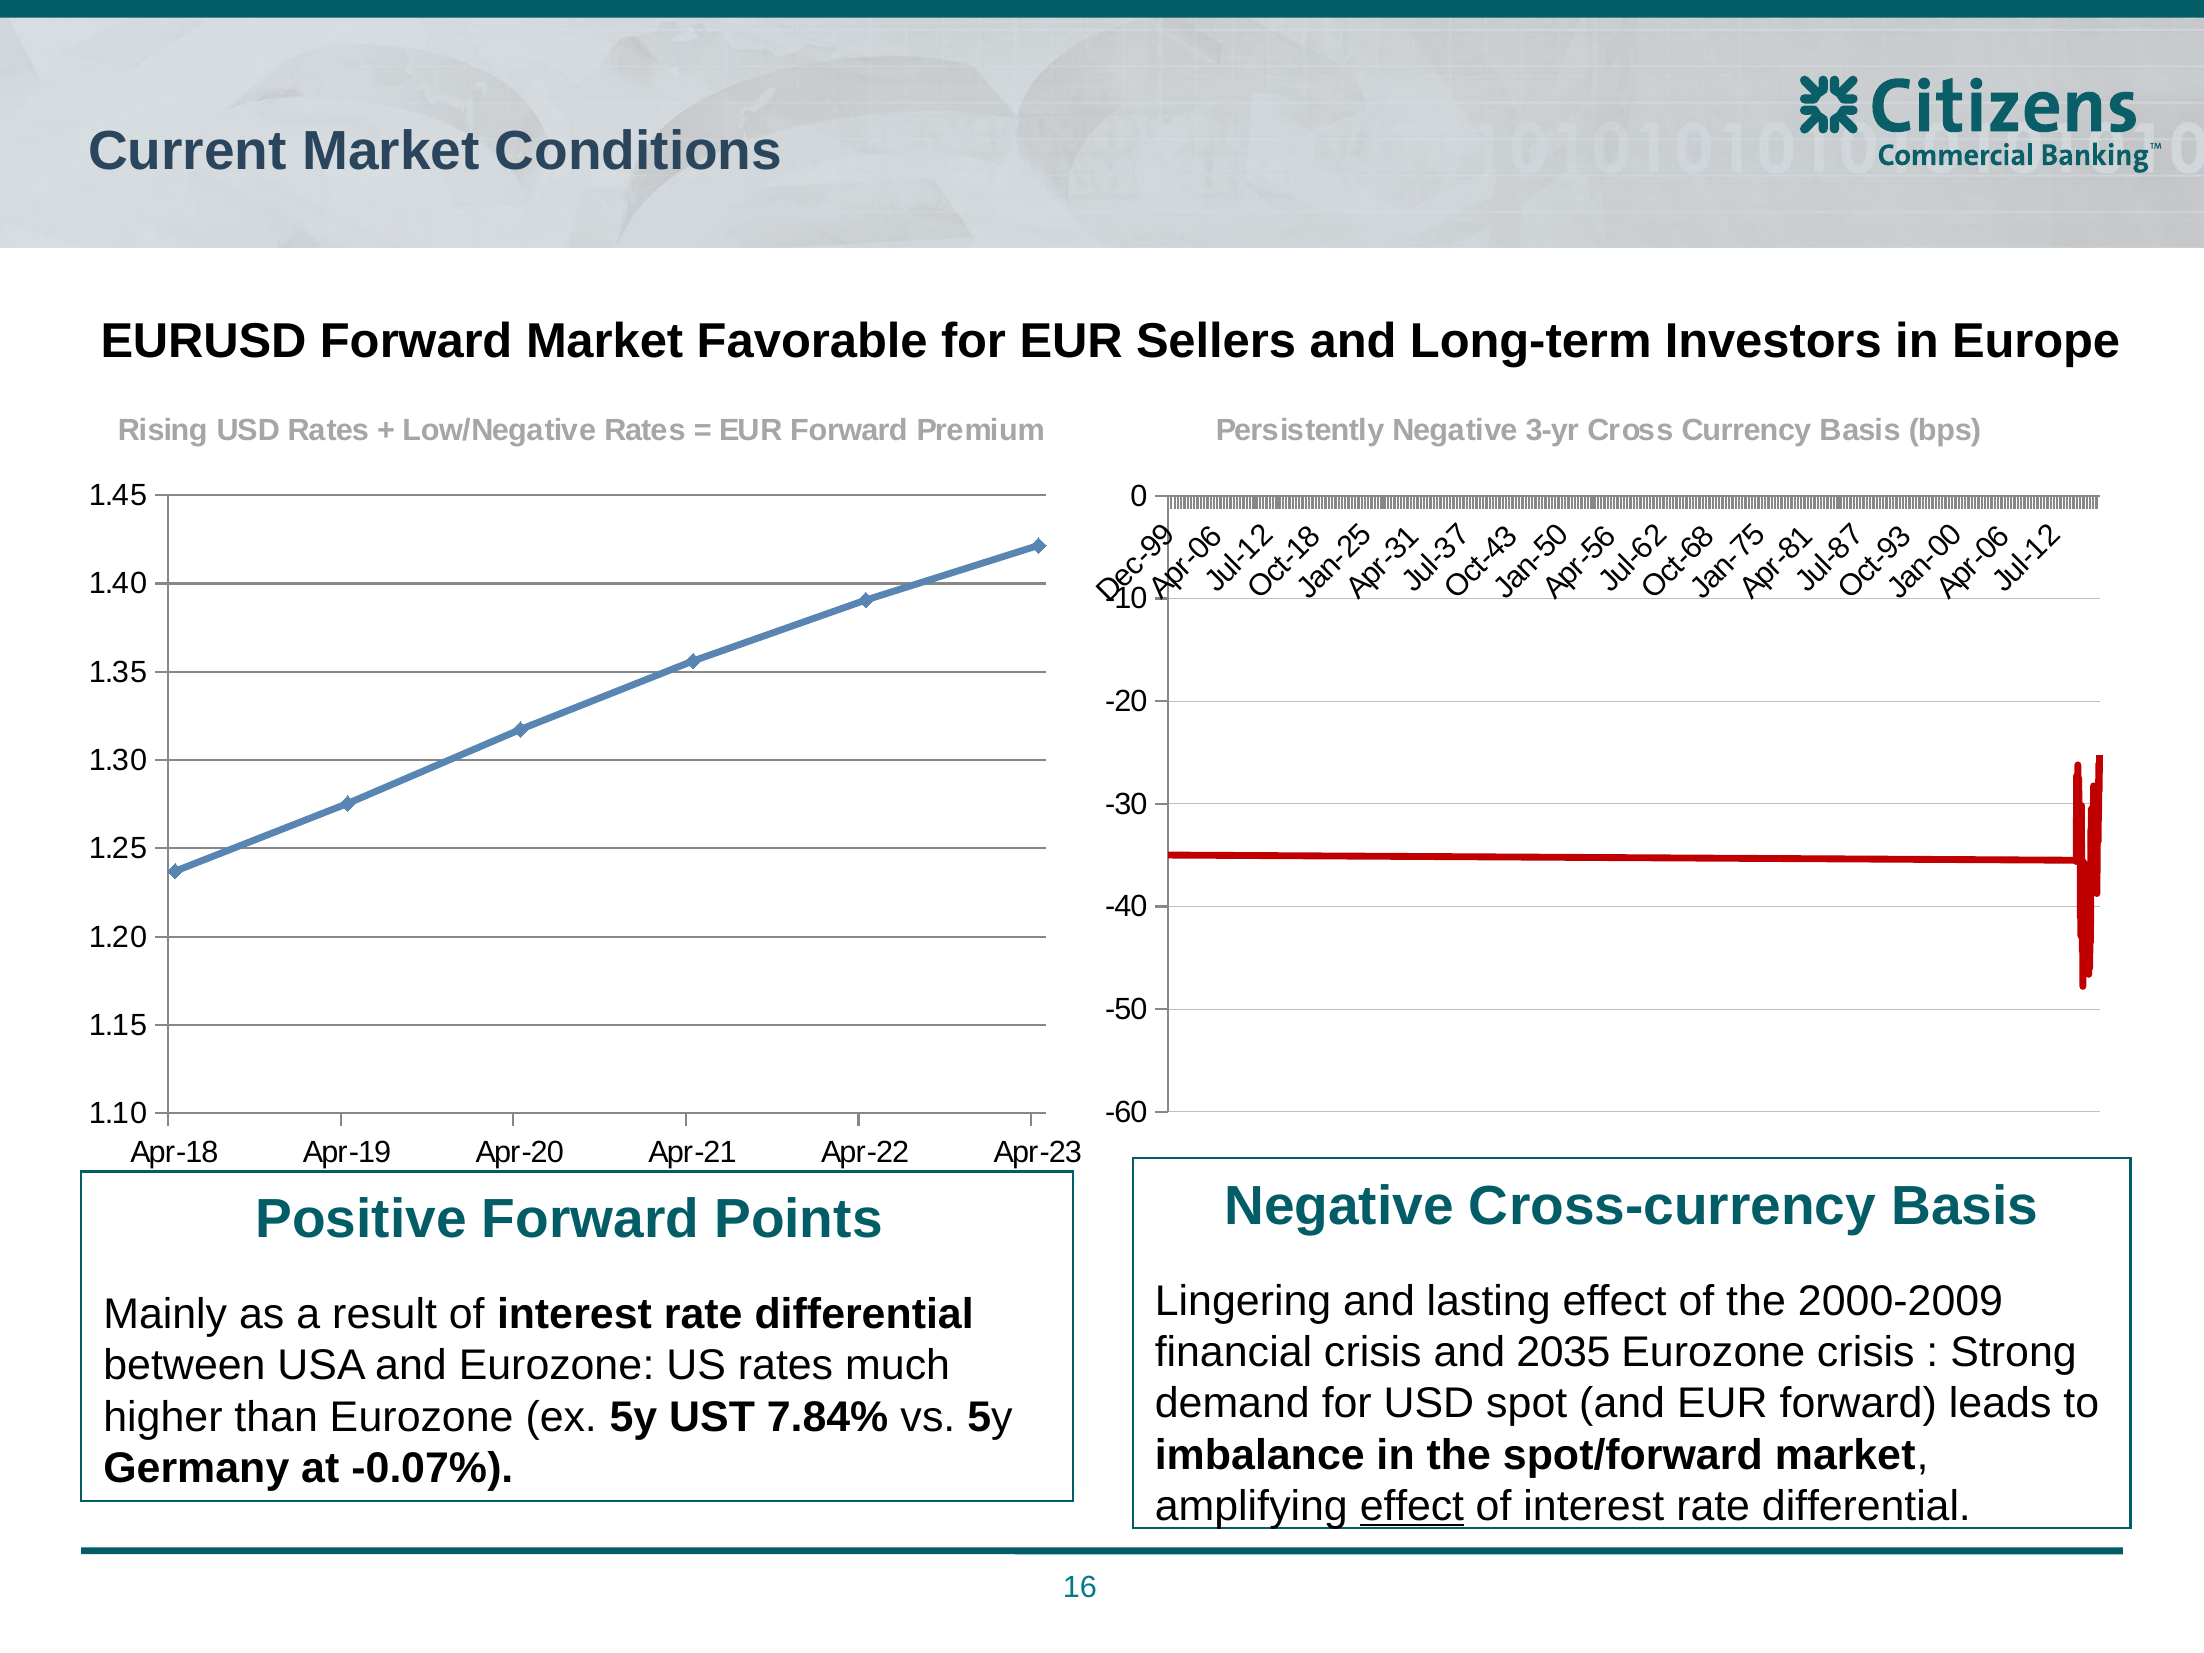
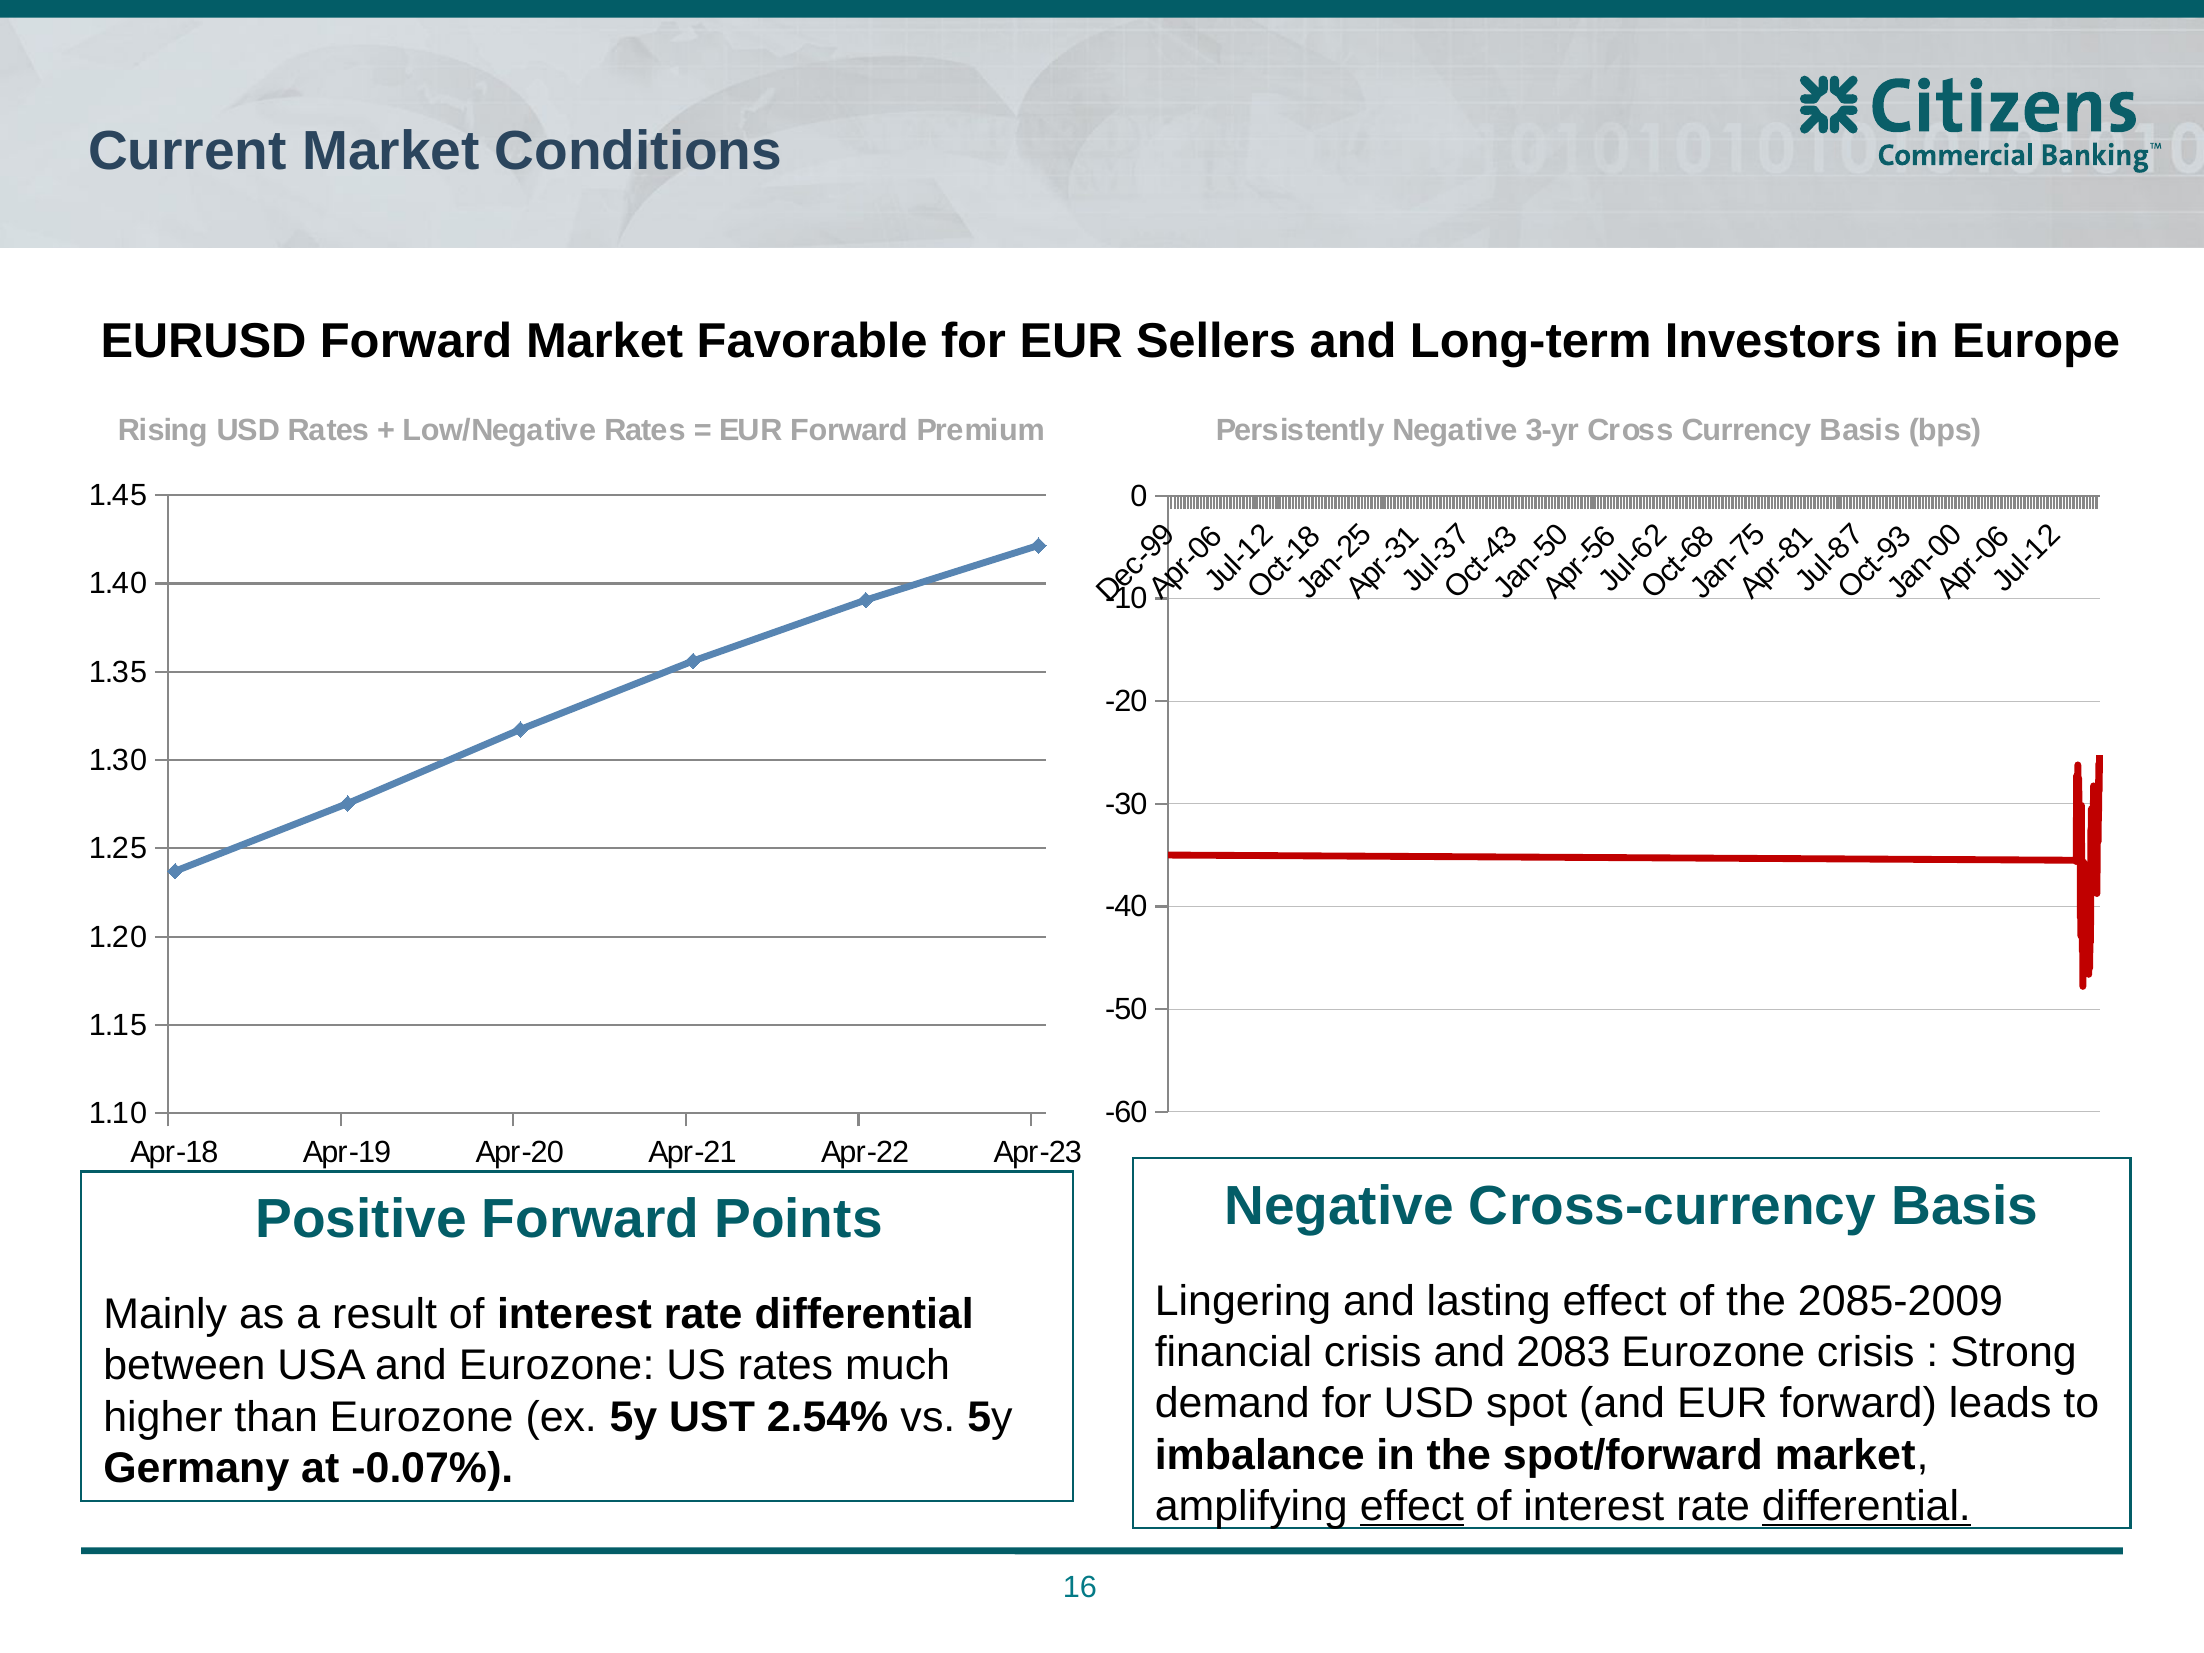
2000-2009: 2000-2009 -> 2085-2009
2035: 2035 -> 2083
7.84%: 7.84% -> 2.54%
differential at (1866, 1507) underline: none -> present
